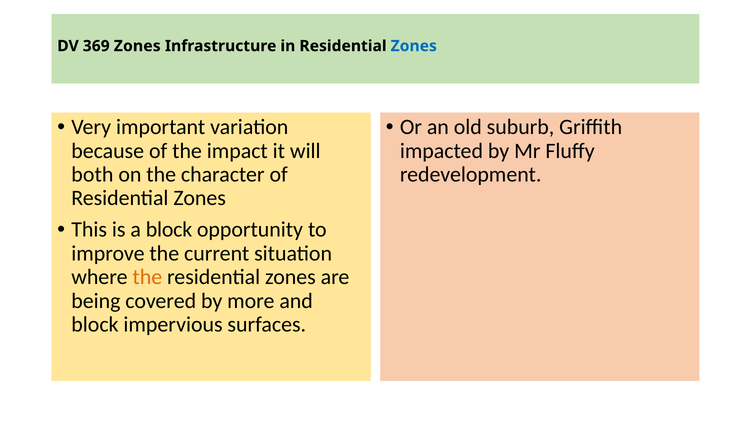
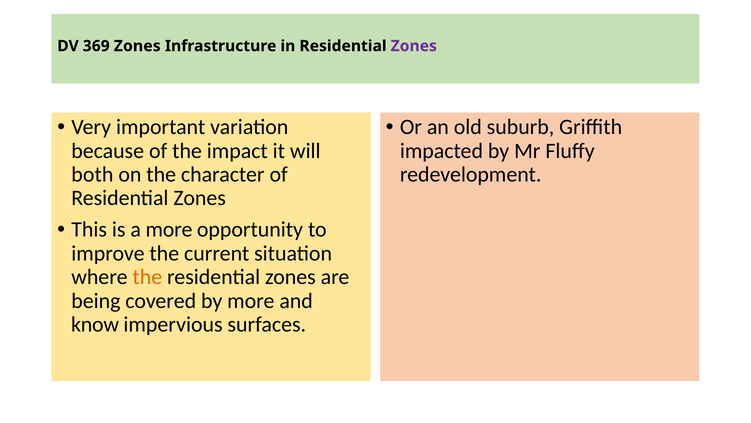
Zones at (414, 46) colour: blue -> purple
a block: block -> more
block at (95, 324): block -> know
